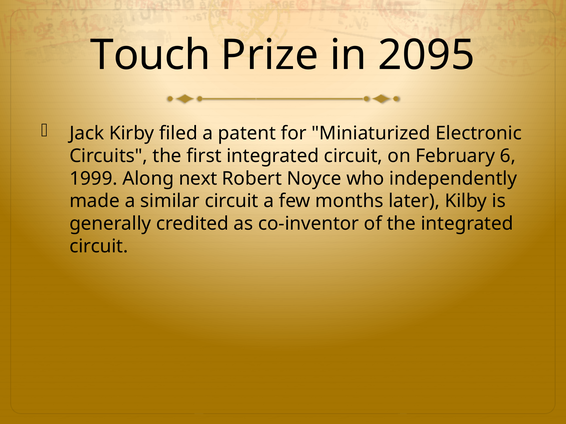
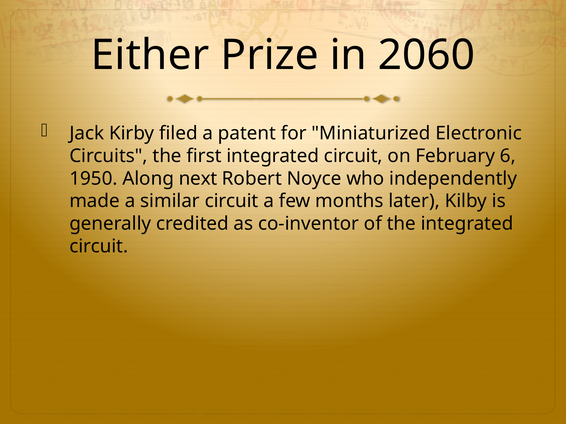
Touch: Touch -> Either
2095: 2095 -> 2060
1999: 1999 -> 1950
